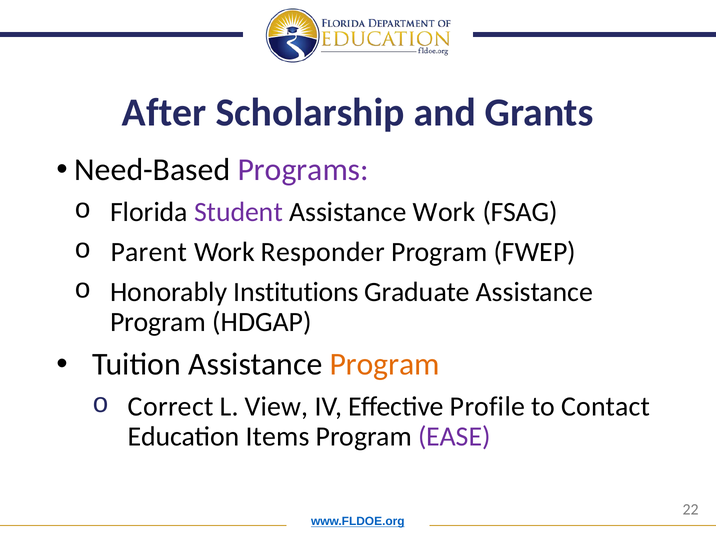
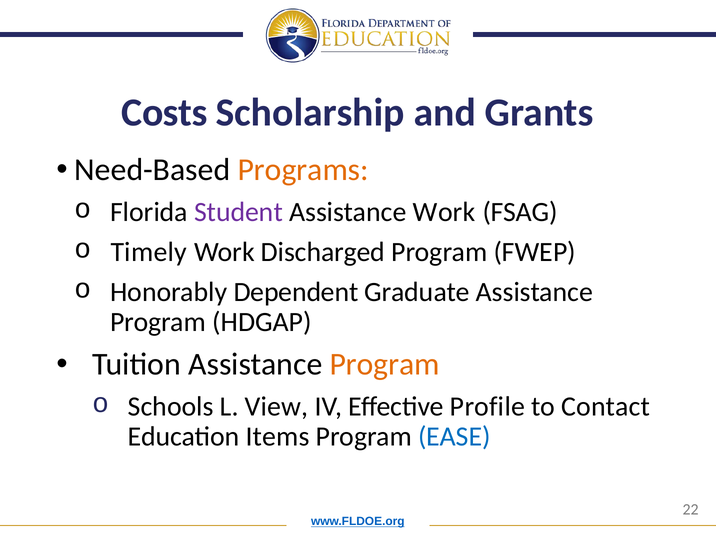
After: After -> Costs
Programs colour: purple -> orange
Parent: Parent -> Timely
Responder: Responder -> Discharged
Institutions: Institutions -> Dependent
Correct: Correct -> Schools
EASE colour: purple -> blue
